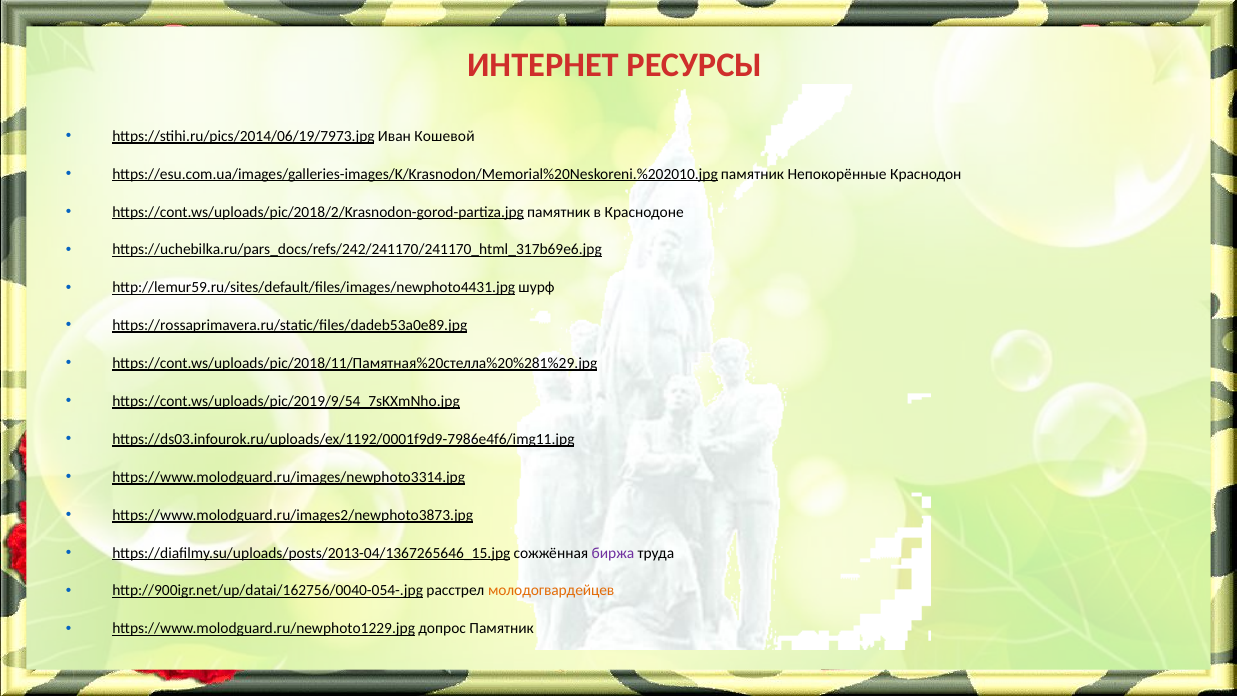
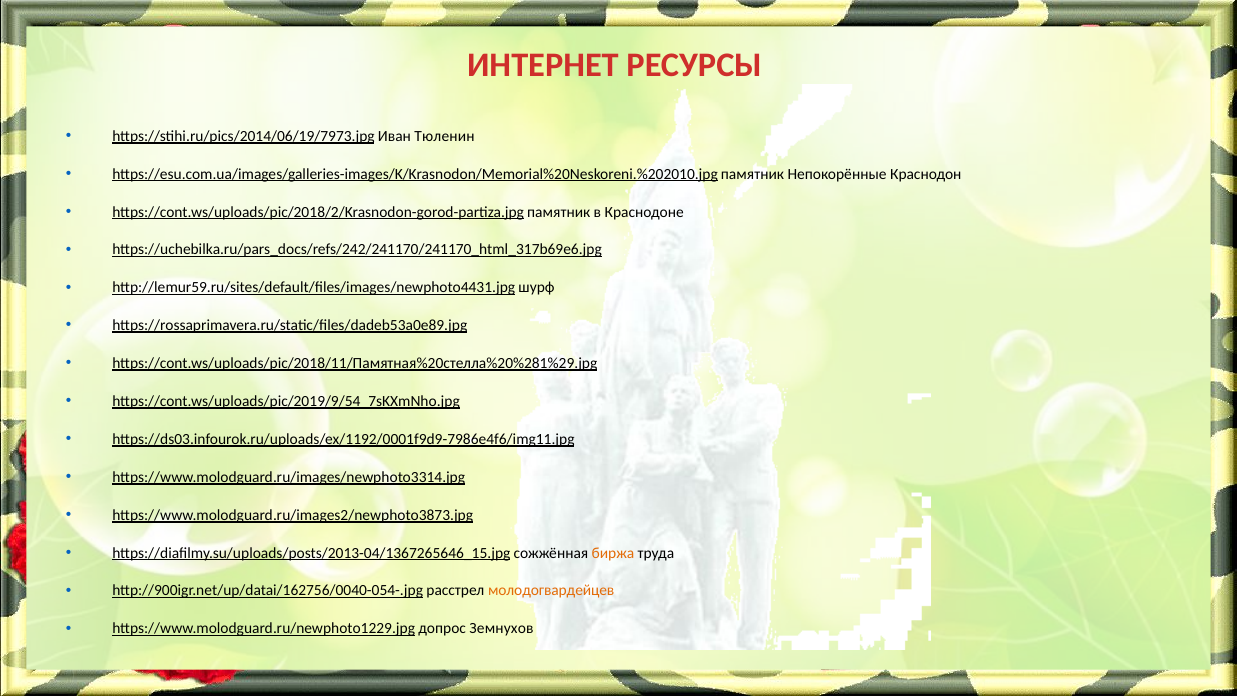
Кошевой: Кошевой -> Тюленин
биржа colour: purple -> orange
допрос Памятник: Памятник -> Земнухов
